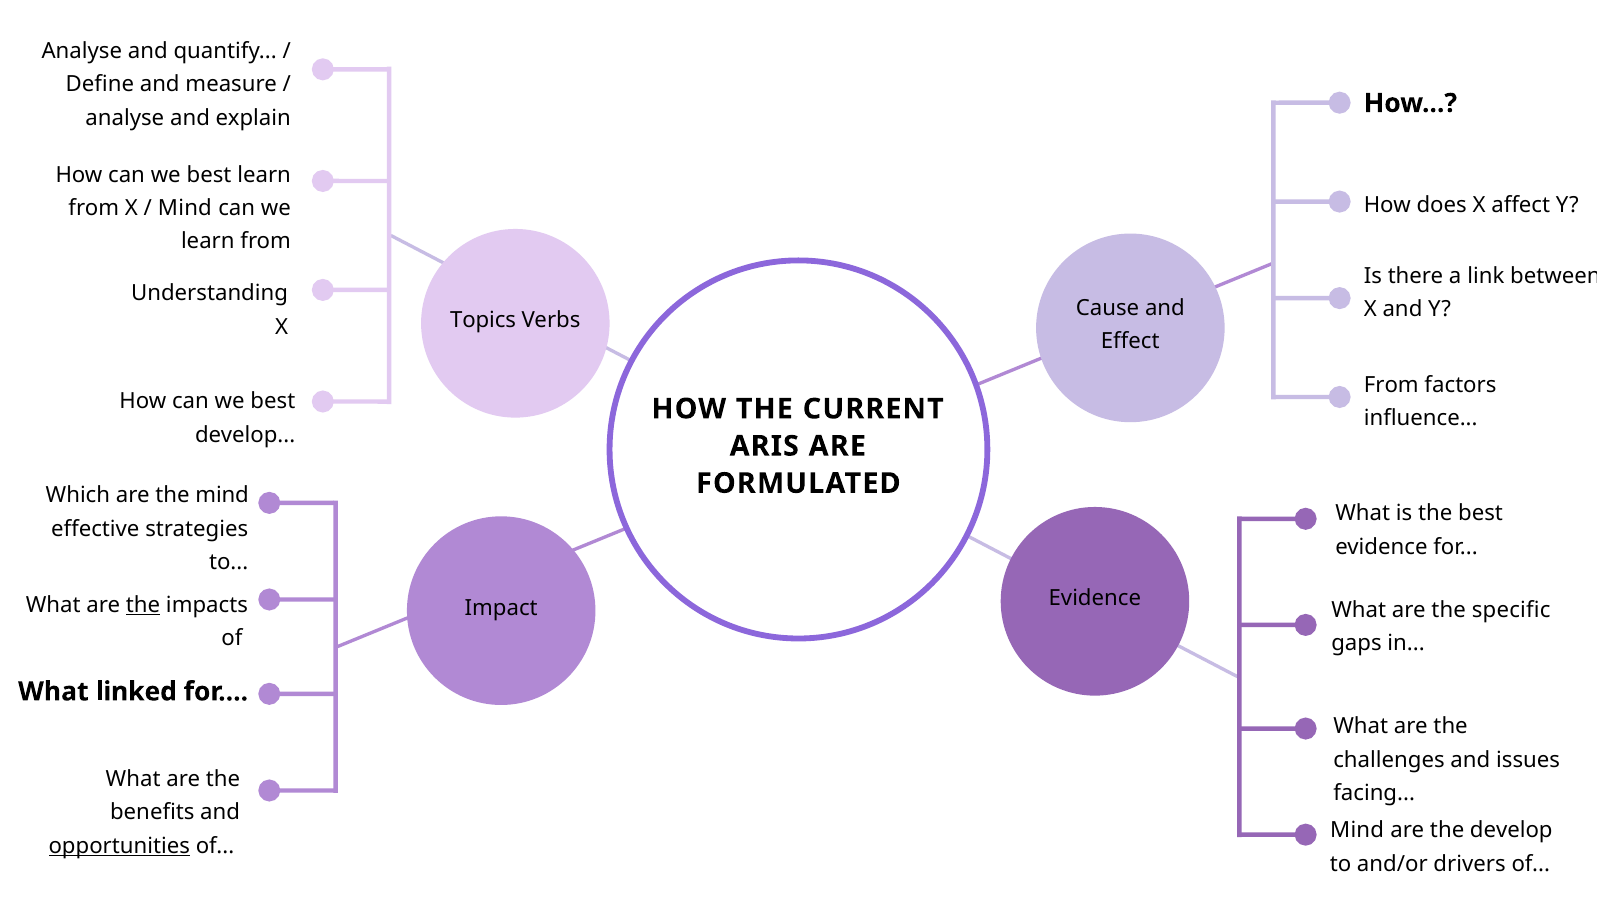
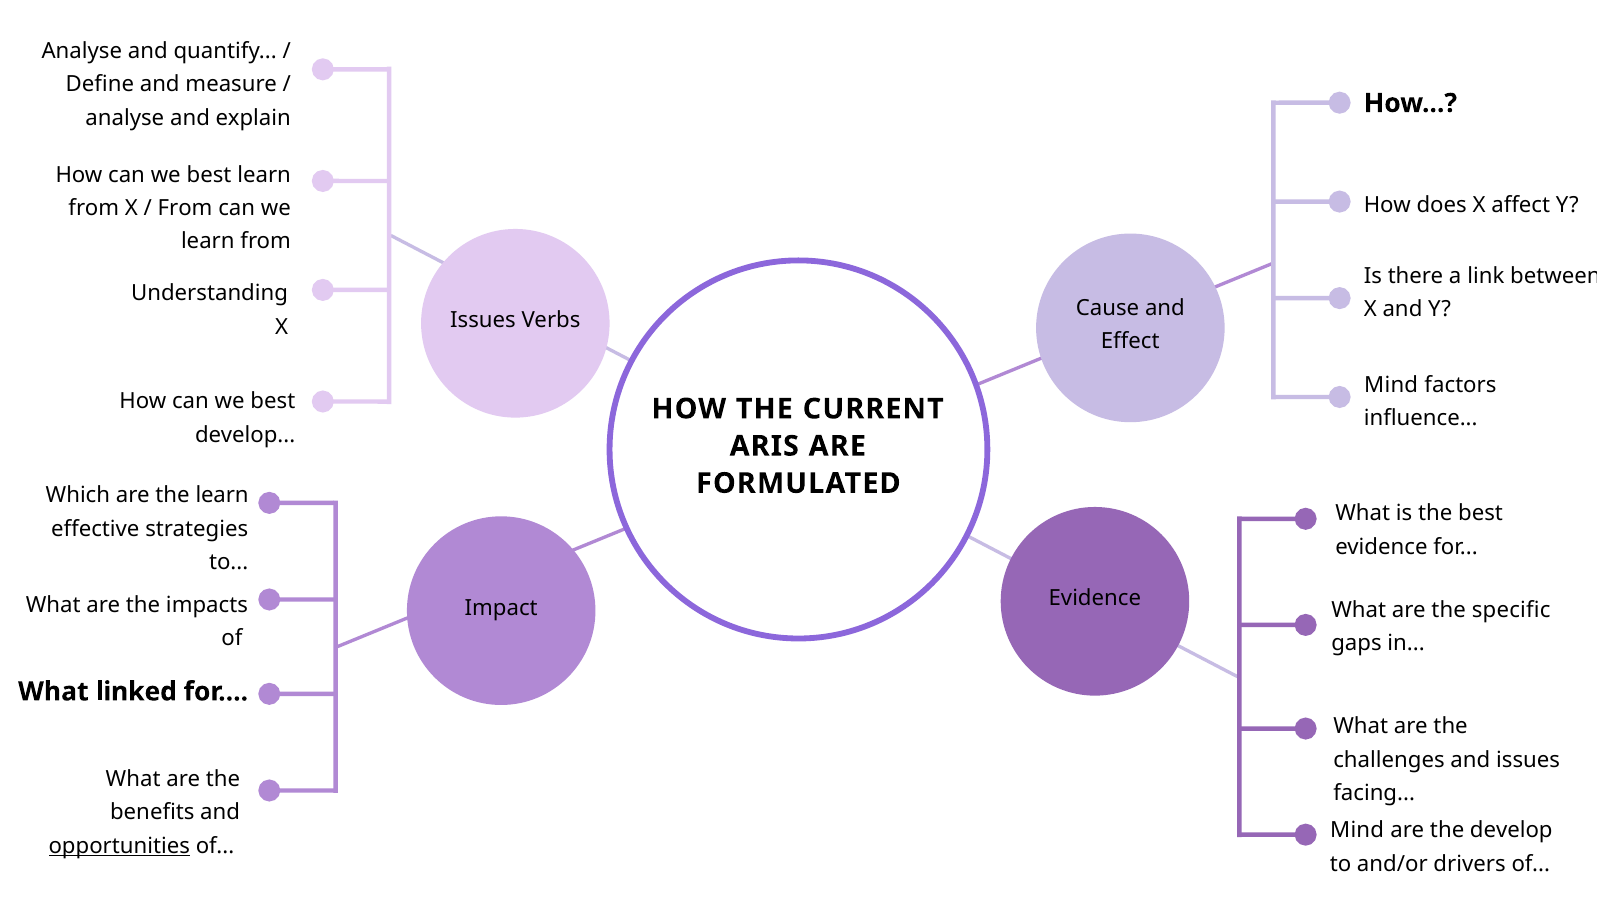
Mind at (185, 208): Mind -> From
Topics at (483, 320): Topics -> Issues
From at (1391, 385): From -> Mind
the mind: mind -> learn
the at (143, 605) underline: present -> none
